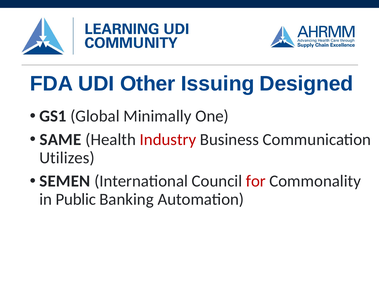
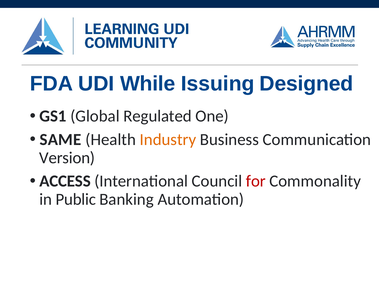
Other: Other -> While
Minimally: Minimally -> Regulated
Industry colour: red -> orange
Utilizes: Utilizes -> Version
SEMEN: SEMEN -> ACCESS
